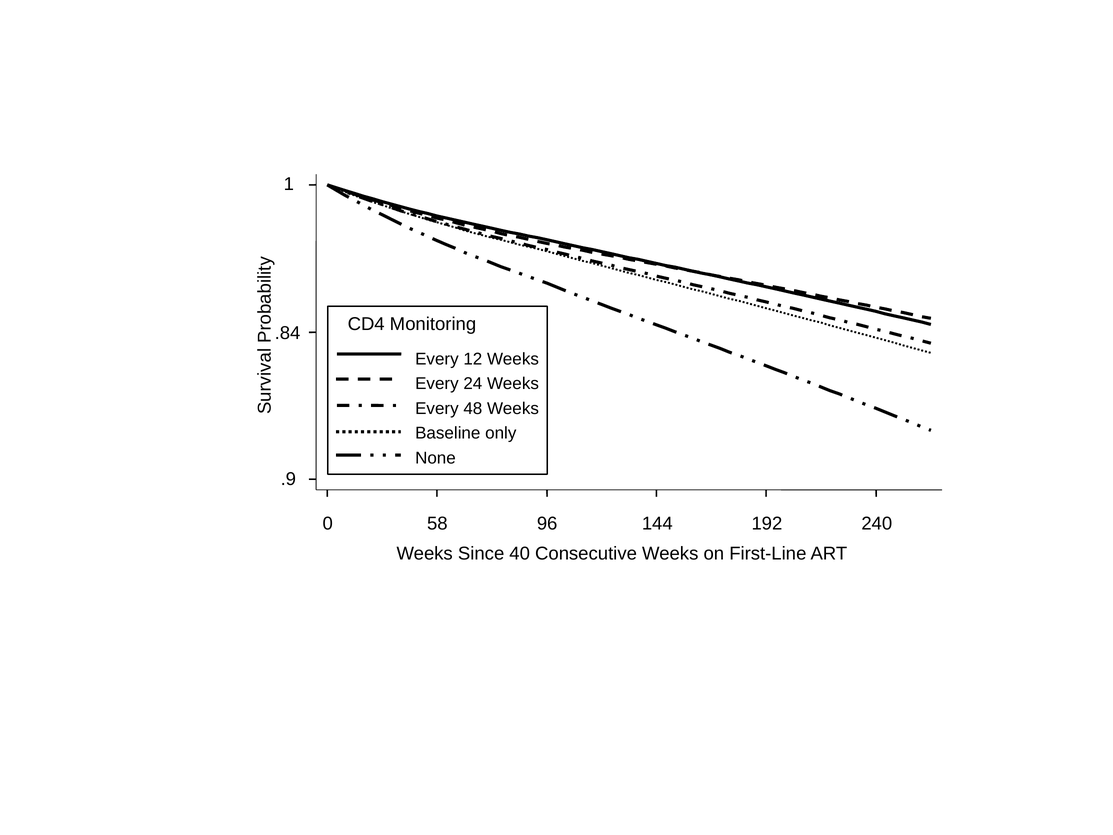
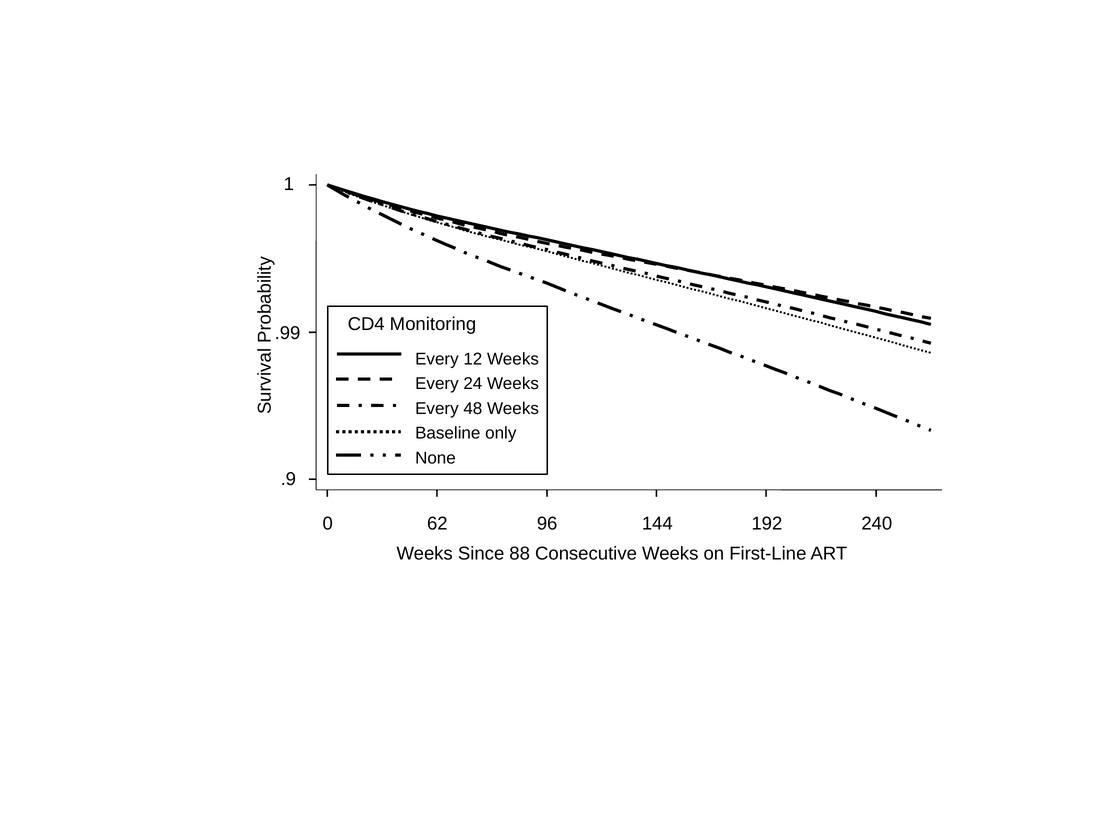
.84: .84 -> .99
58: 58 -> 62
40: 40 -> 88
